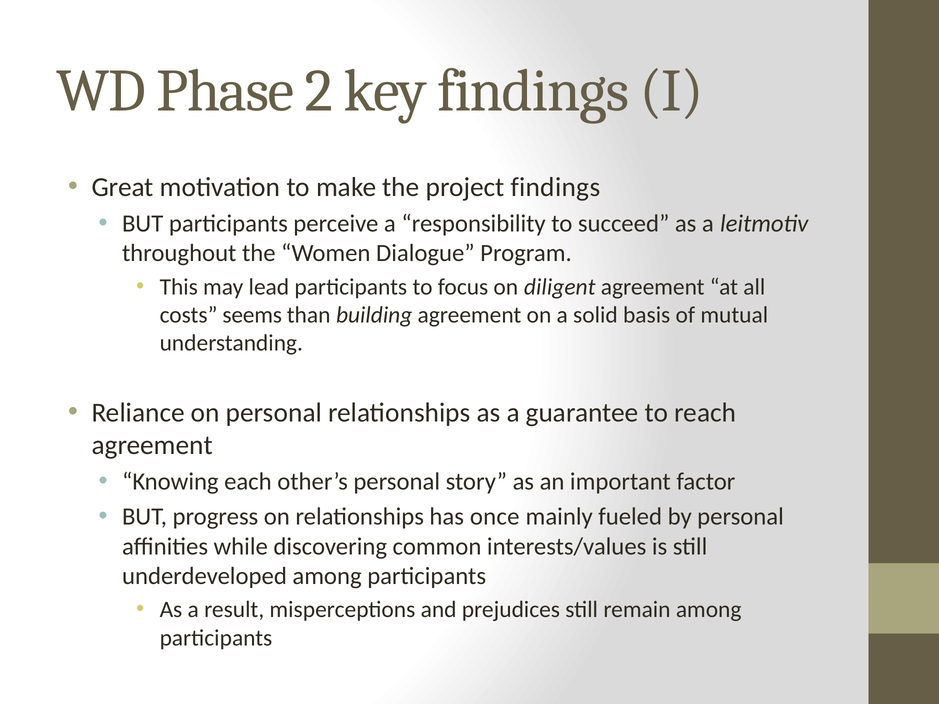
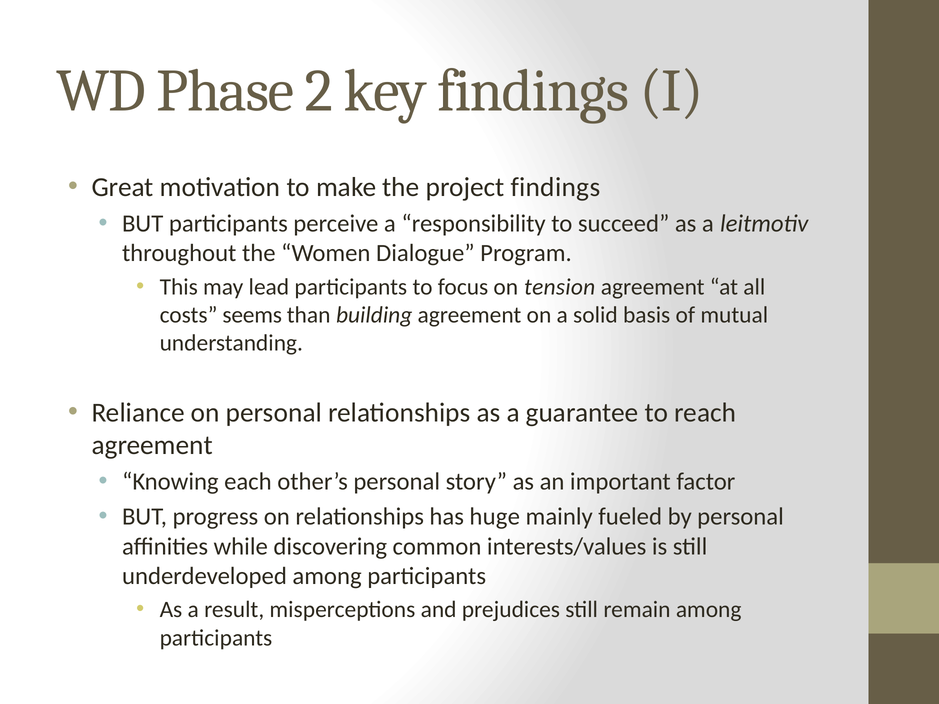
diligent: diligent -> tension
once: once -> huge
